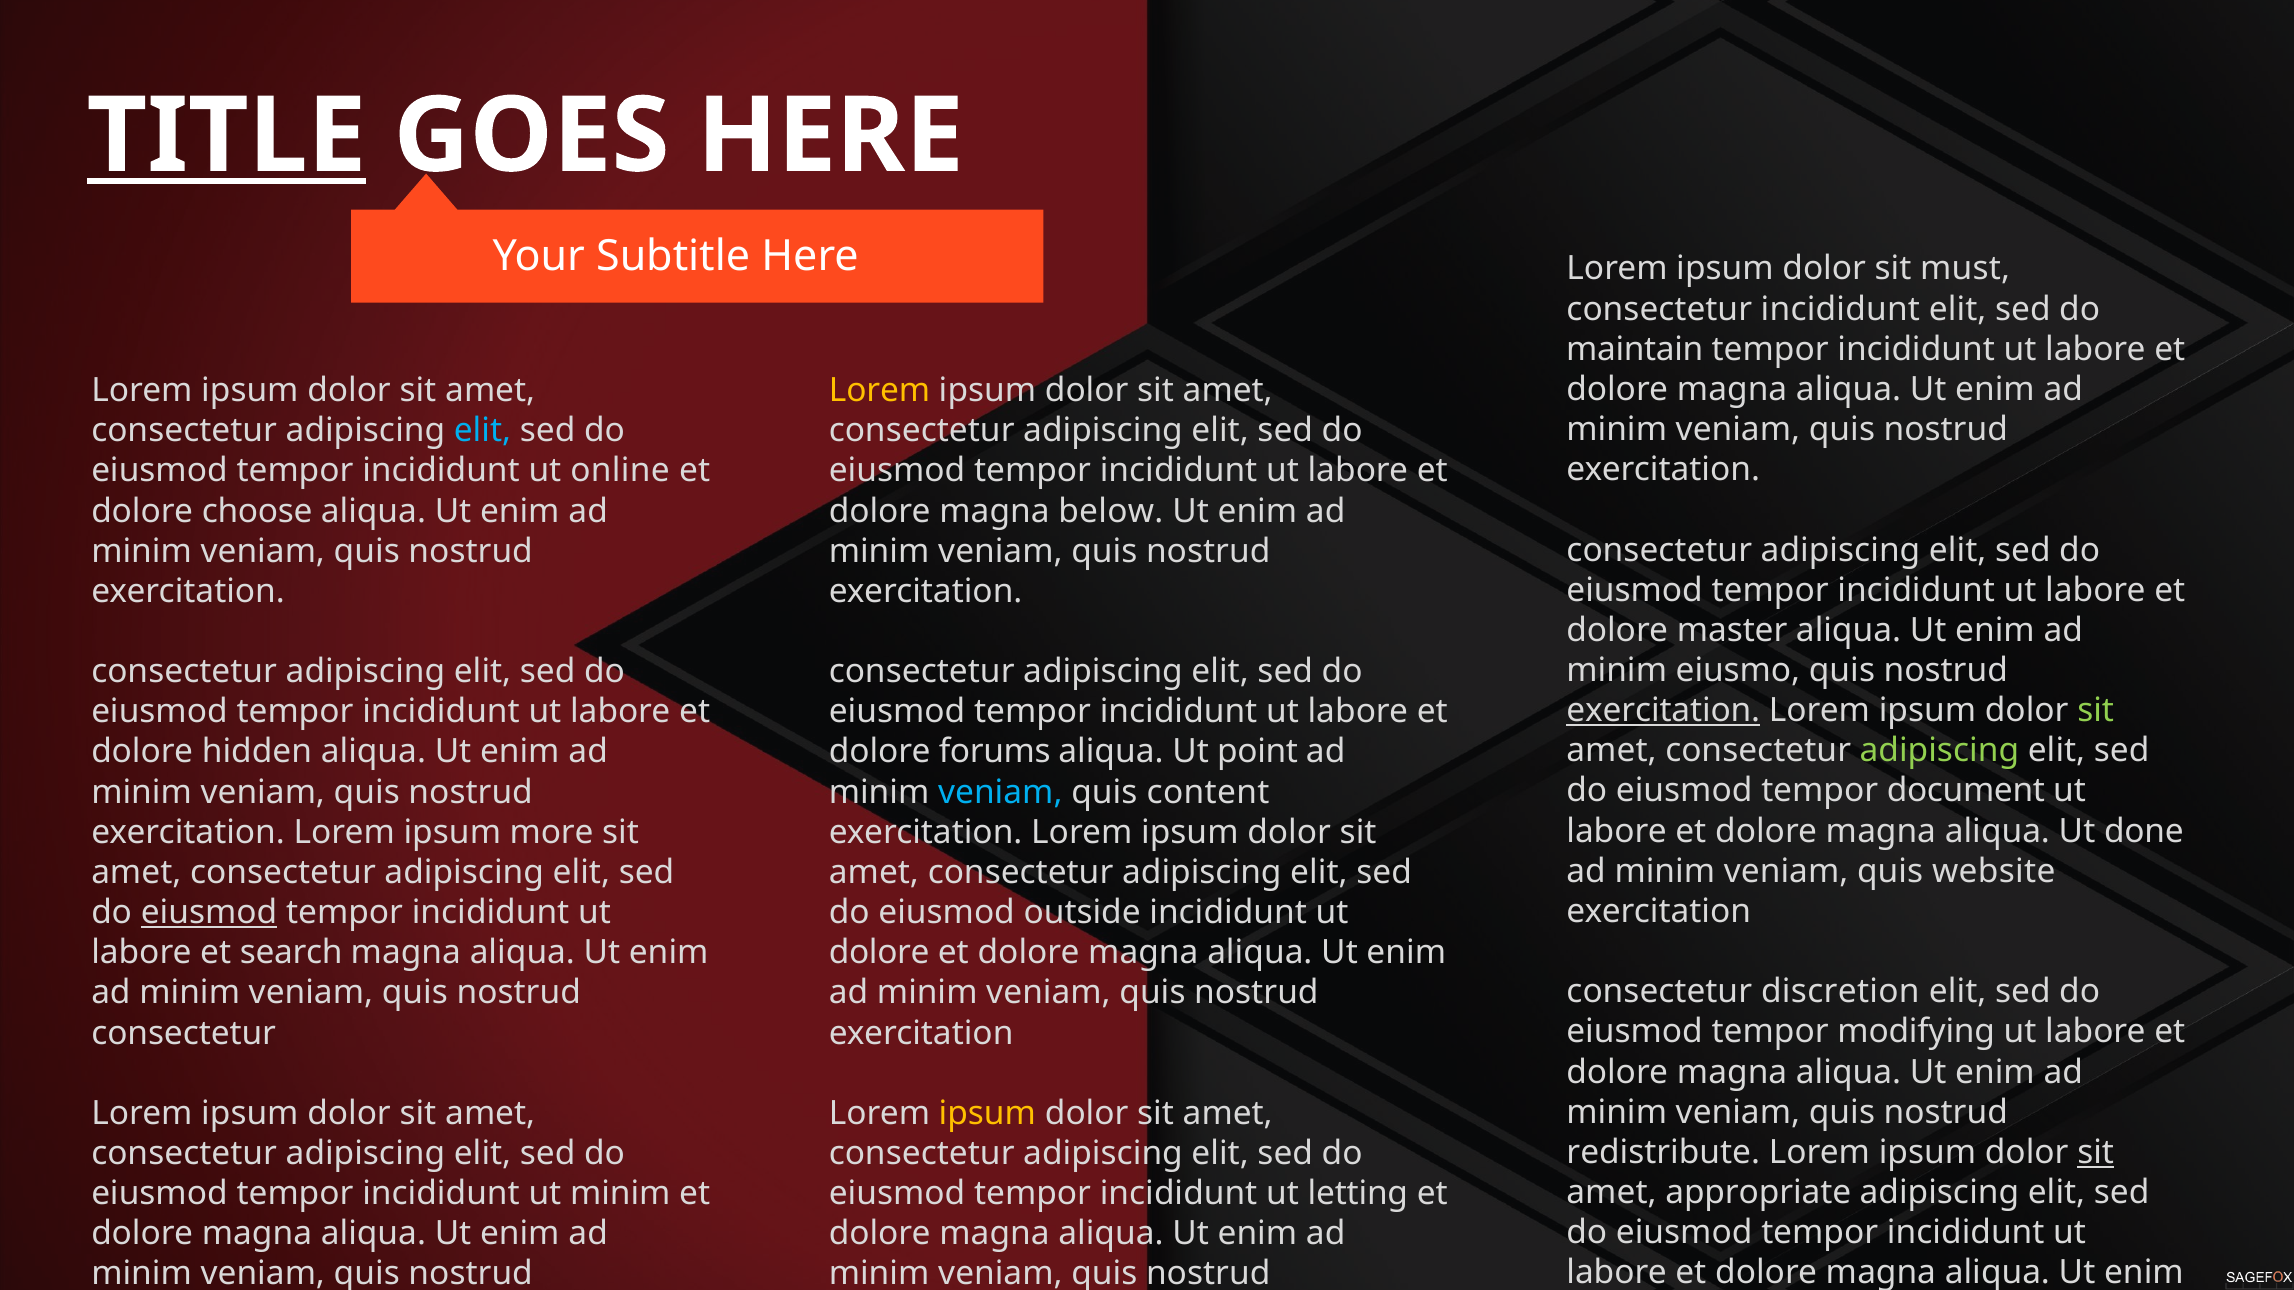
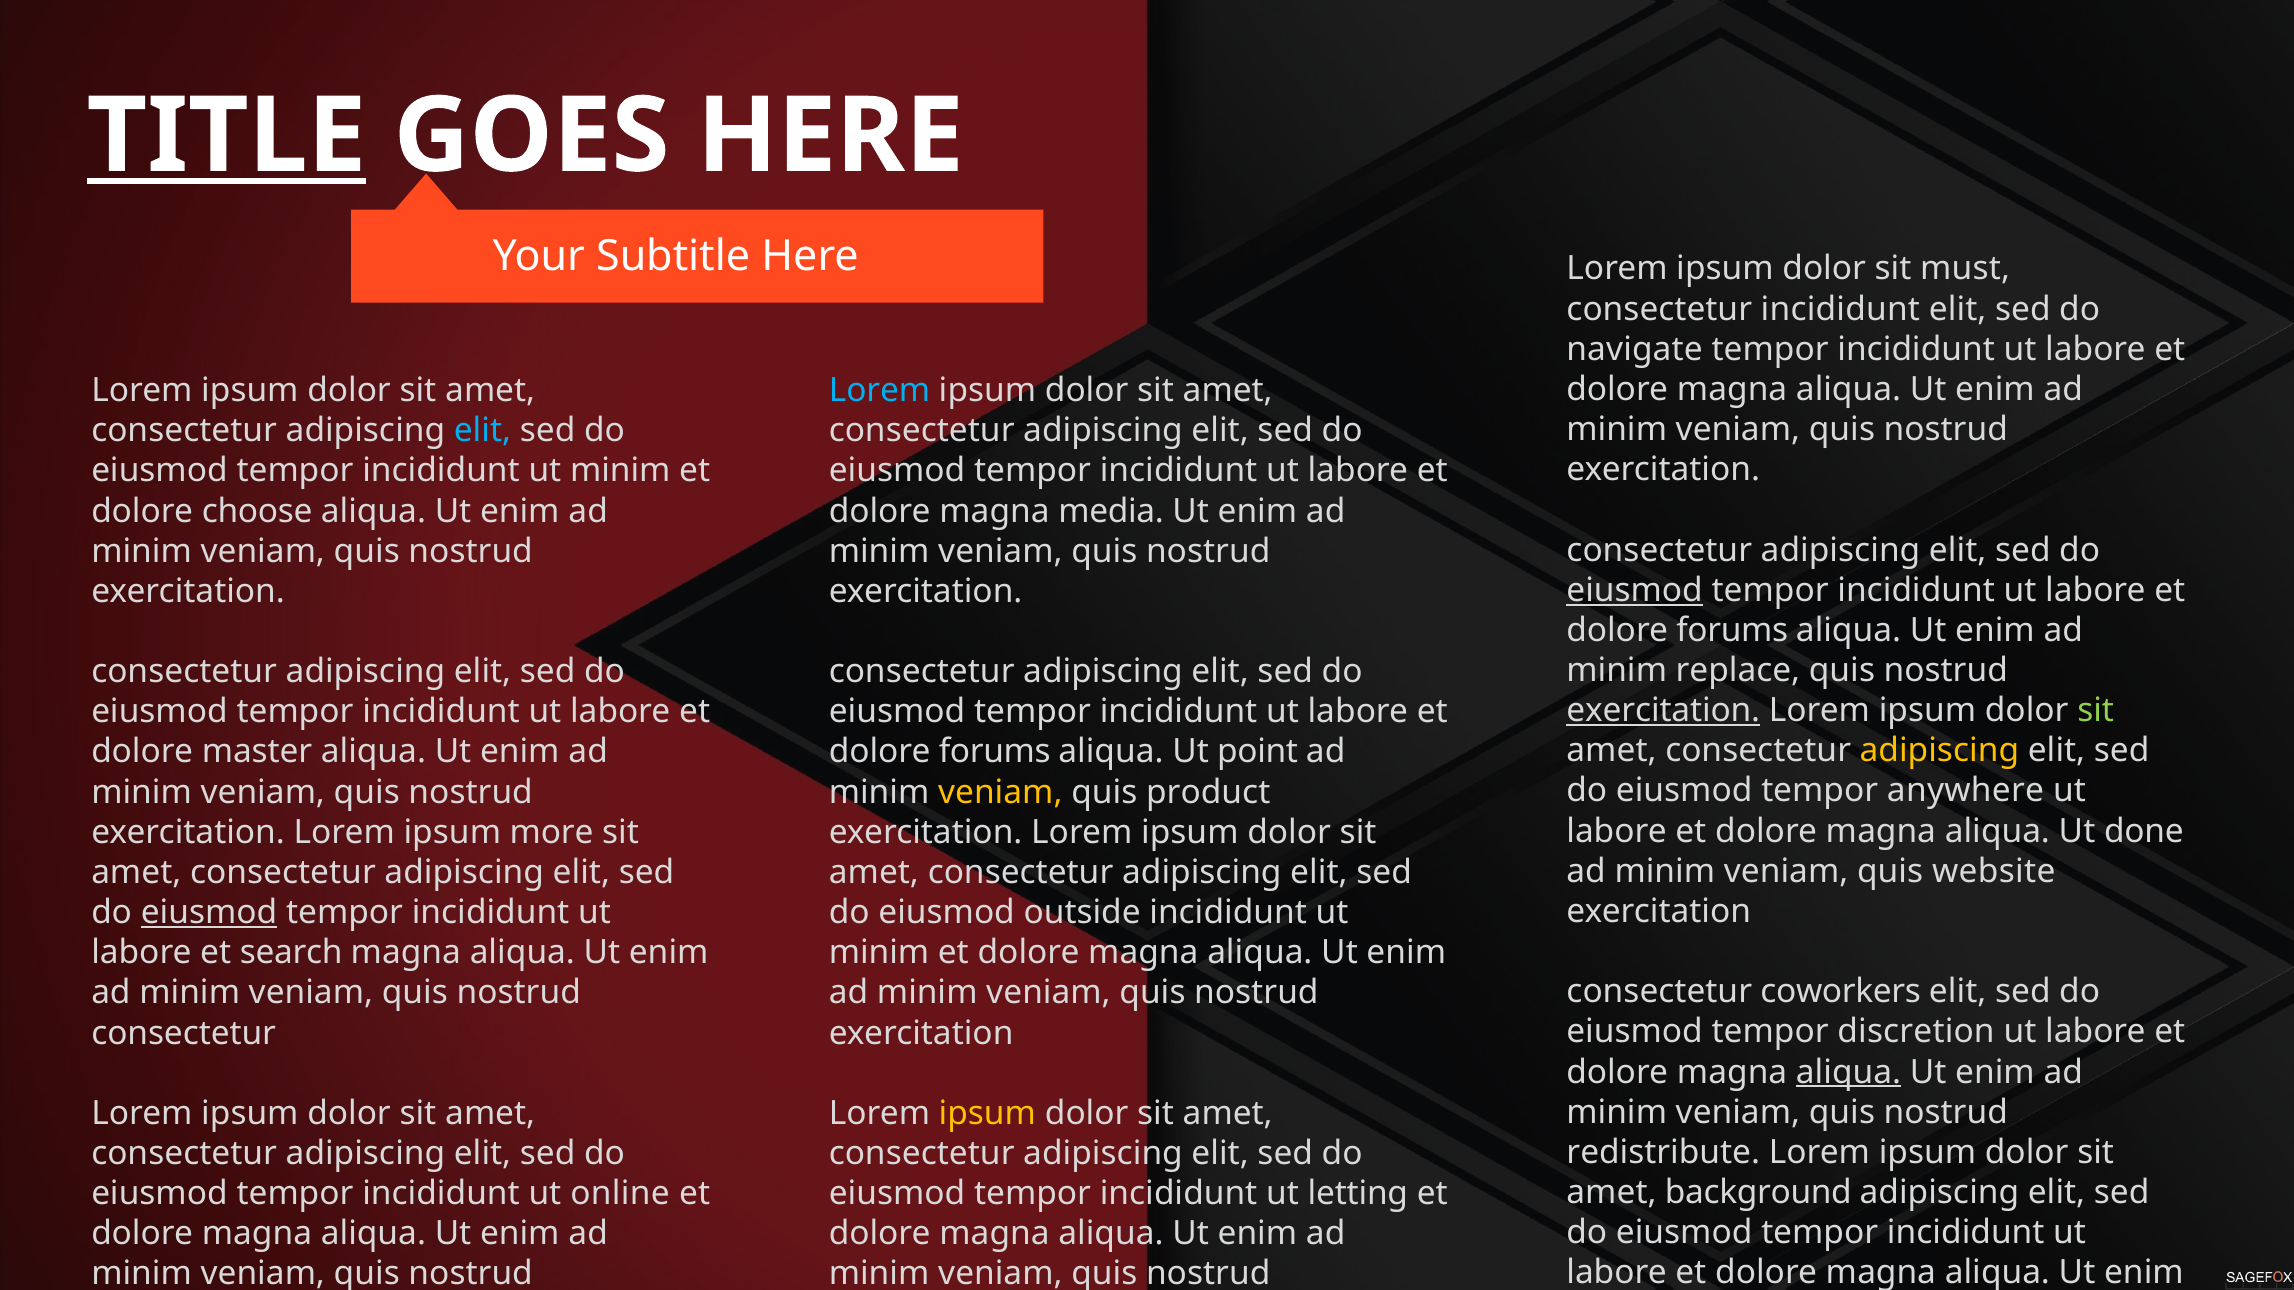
maintain: maintain -> navigate
Lorem at (880, 391) colour: yellow -> light blue
tempor incididunt ut online: online -> minim
below: below -> media
eiusmod at (1635, 590) underline: none -> present
master at (1732, 630): master -> forums
eiusmo: eiusmo -> replace
adipiscing at (1939, 751) colour: light green -> yellow
hidden: hidden -> master
document: document -> anywhere
veniam at (1000, 792) colour: light blue -> yellow
content: content -> product
dolore at (879, 953): dolore -> minim
discretion: discretion -> coworkers
modifying: modifying -> discretion
aliqua at (1849, 1072) underline: none -> present
sit at (2096, 1153) underline: present -> none
appropriate: appropriate -> background
ut minim: minim -> online
